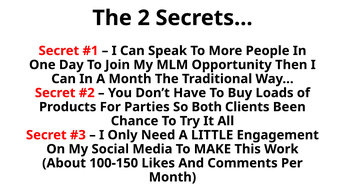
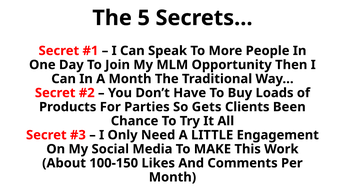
2: 2 -> 5
Both: Both -> Gets
